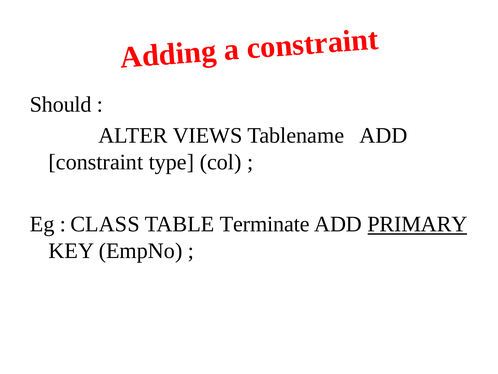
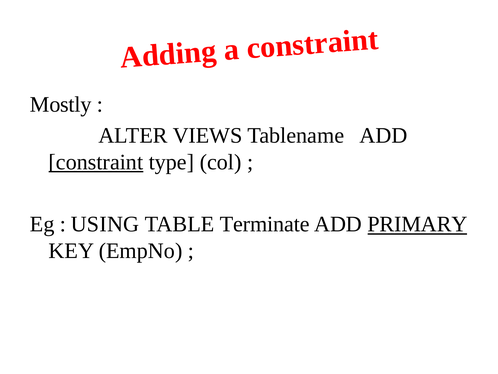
Should: Should -> Mostly
constraint at (96, 162) underline: none -> present
CLASS: CLASS -> USING
